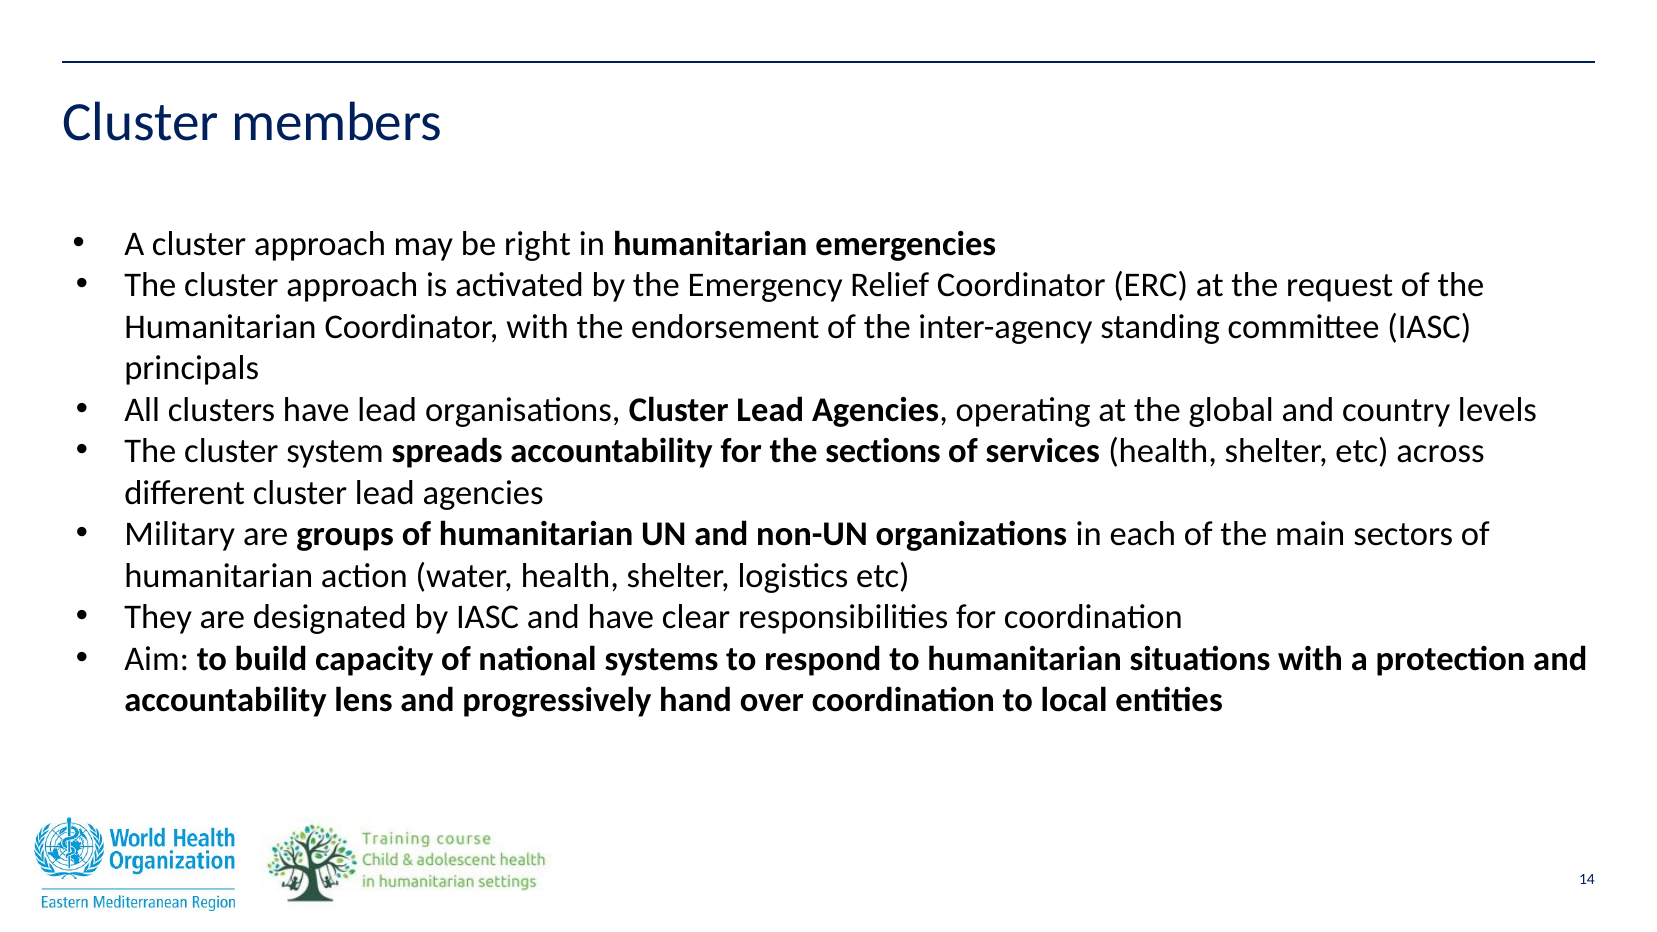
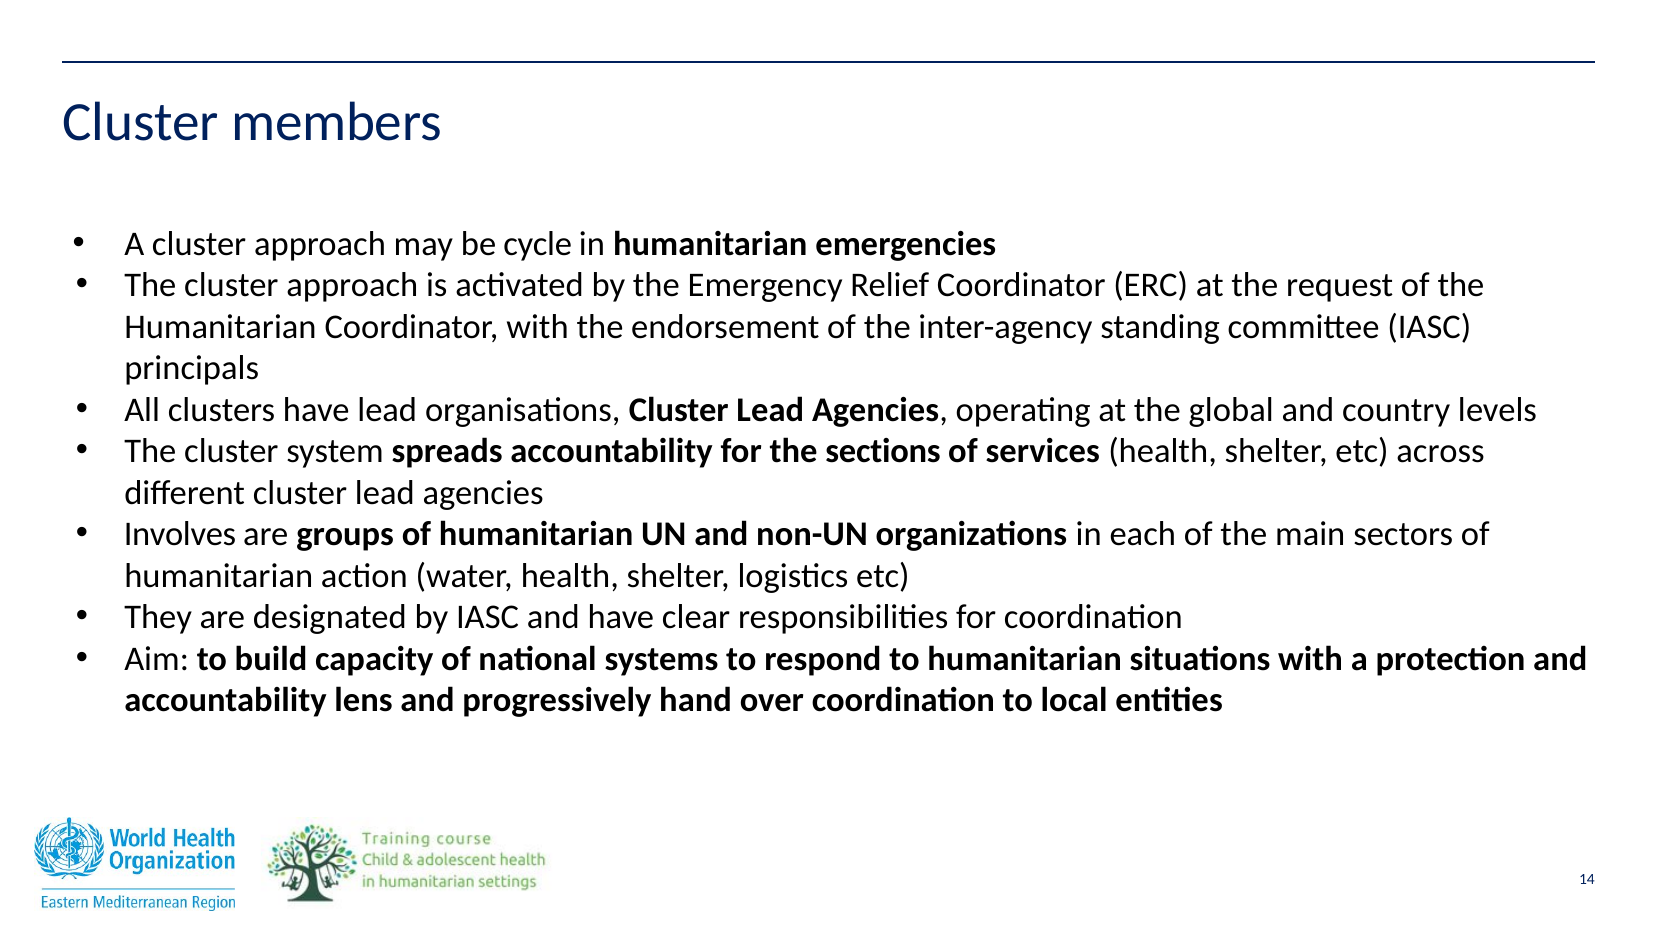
right: right -> cycle
Military: Military -> Involves
